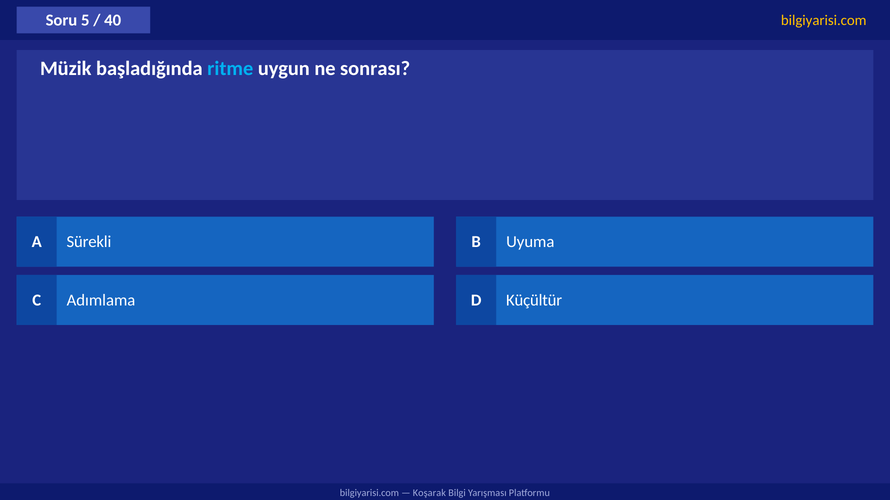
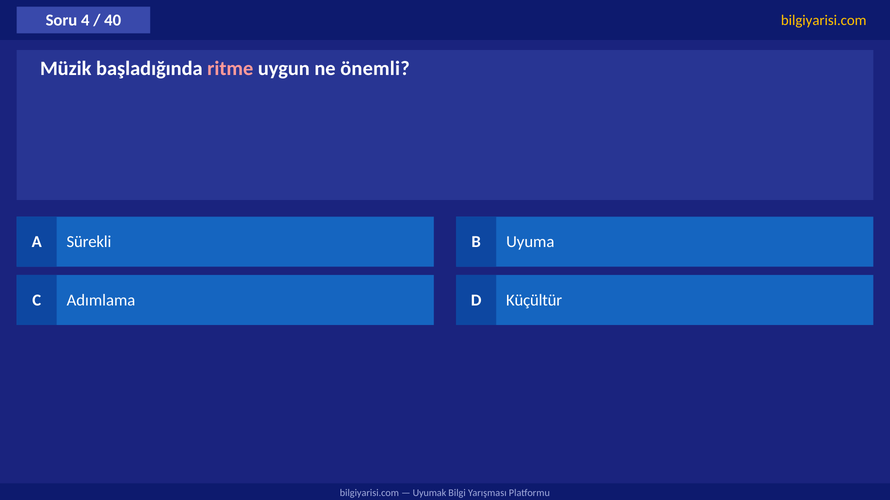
5: 5 -> 4
ritme colour: light blue -> pink
sonrası: sonrası -> önemli
Koşarak: Koşarak -> Uyumak
